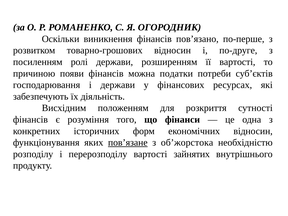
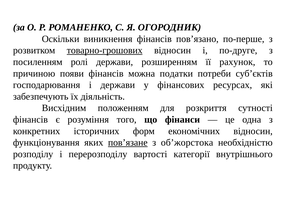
товарно-грошових underline: none -> present
її вартості: вартості -> рахунок
зайнятих: зайнятих -> категорії
